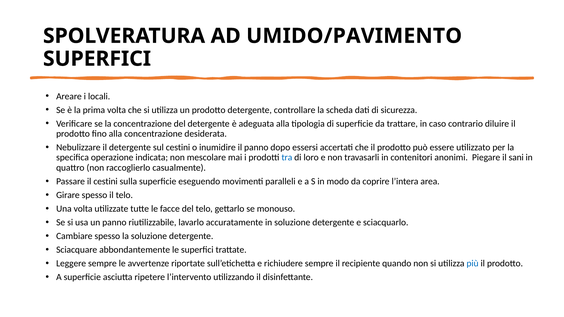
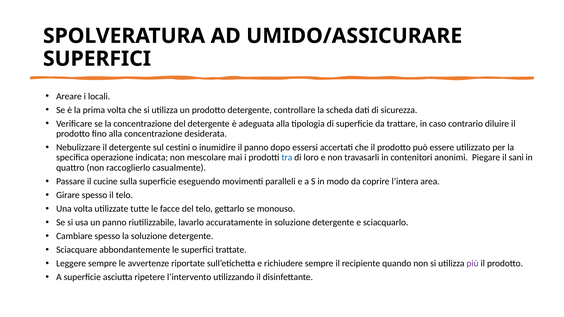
UMIDO/PAVIMENTO: UMIDO/PAVIMENTO -> UMIDO/ASSICURARE
il cestini: cestini -> cucine
più colour: blue -> purple
